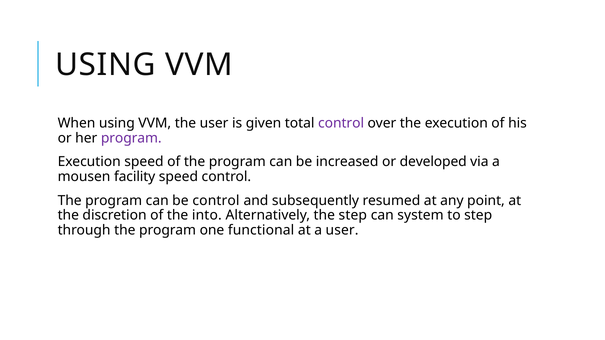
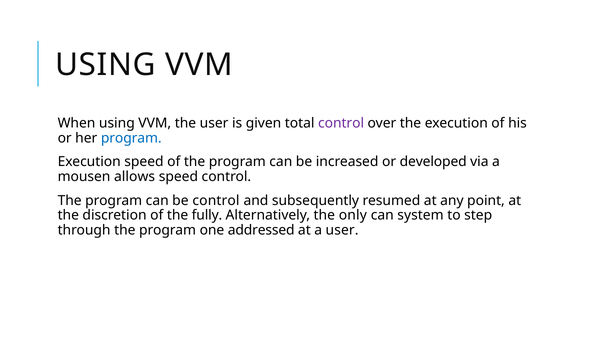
program at (131, 138) colour: purple -> blue
facility: facility -> allows
into: into -> fully
the step: step -> only
functional: functional -> addressed
